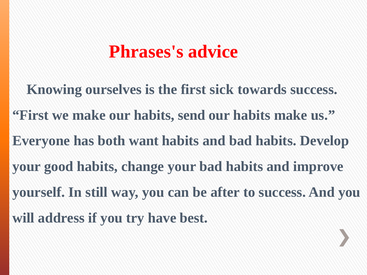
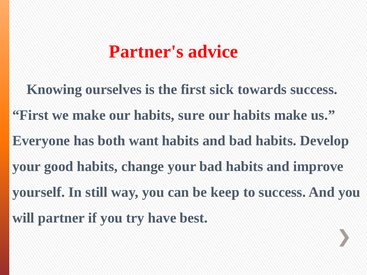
Phrases's: Phrases's -> Partner's
send: send -> sure
after: after -> keep
address: address -> partner
